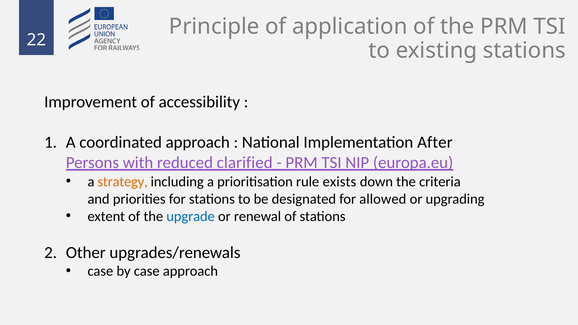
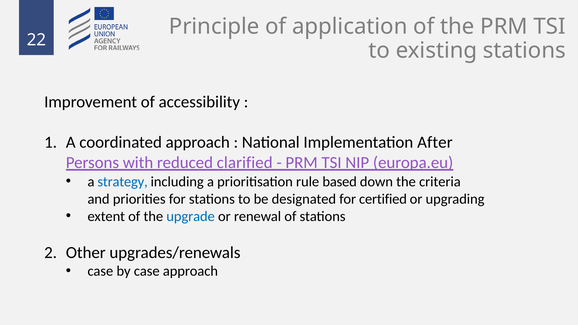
strategy colour: orange -> blue
exists: exists -> based
allowed: allowed -> certified
